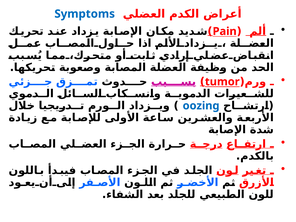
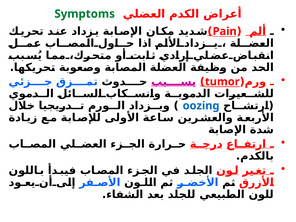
Symptoms colour: blue -> green
